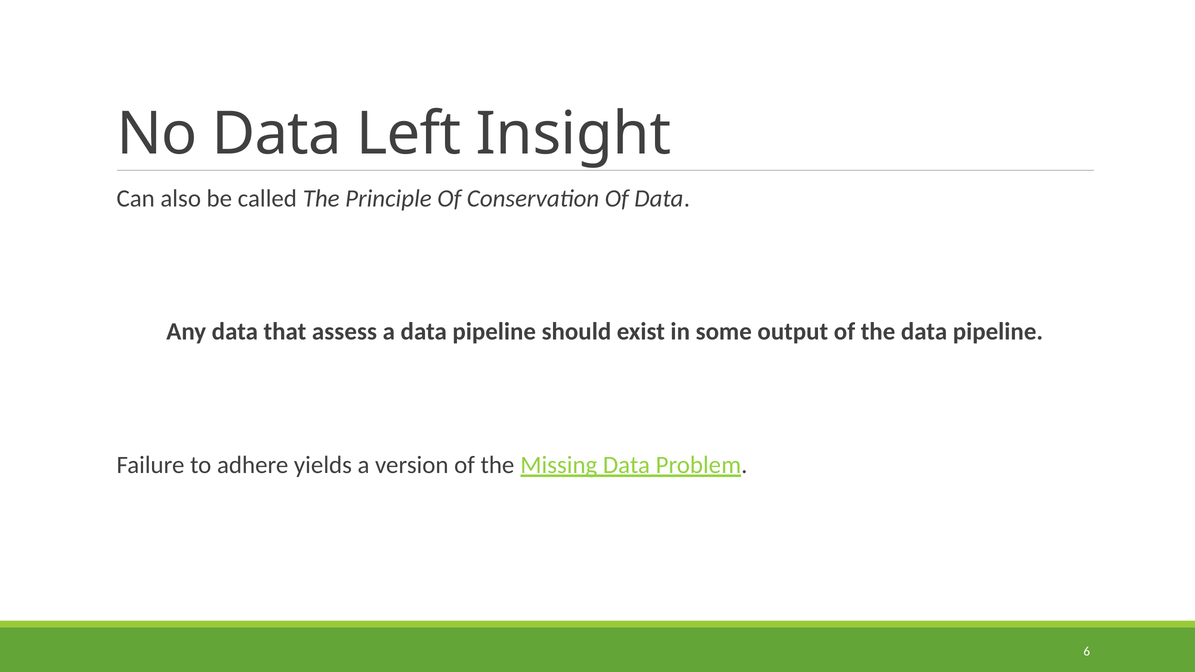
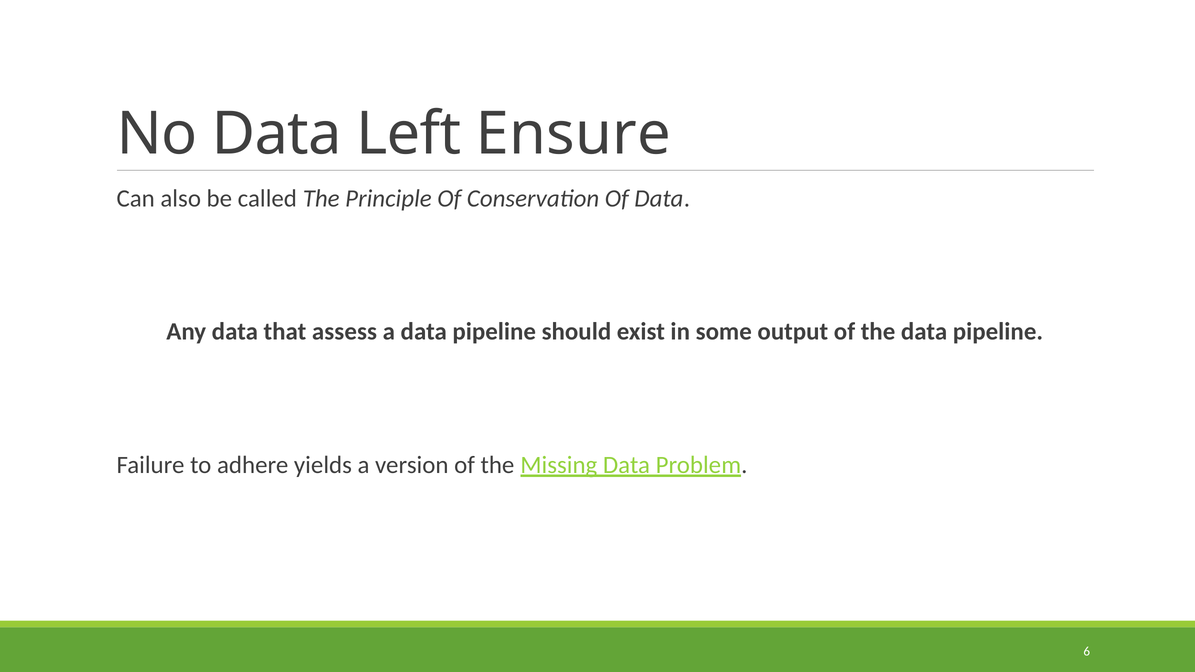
Insight: Insight -> Ensure
